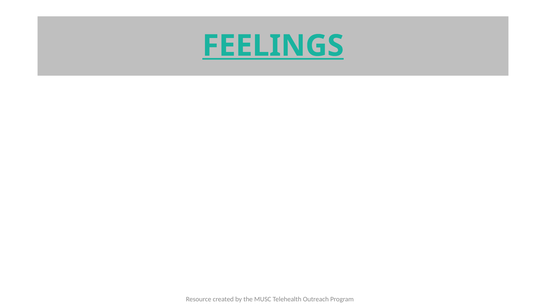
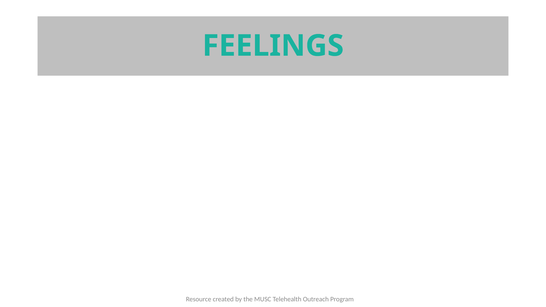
FEELINGS underline: present -> none
